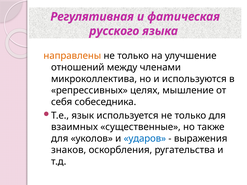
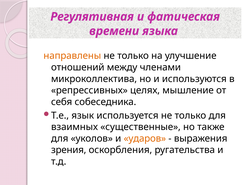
русского: русского -> времени
ударов colour: blue -> orange
знаков: знаков -> зрения
